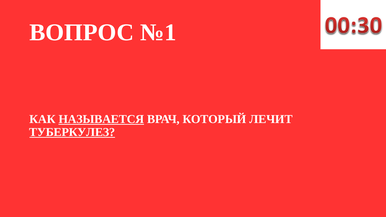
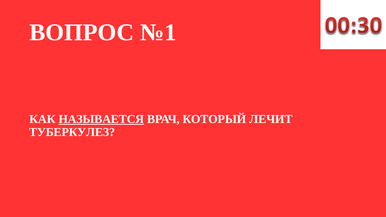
ТУБЕРКУЛЕЗ underline: present -> none
